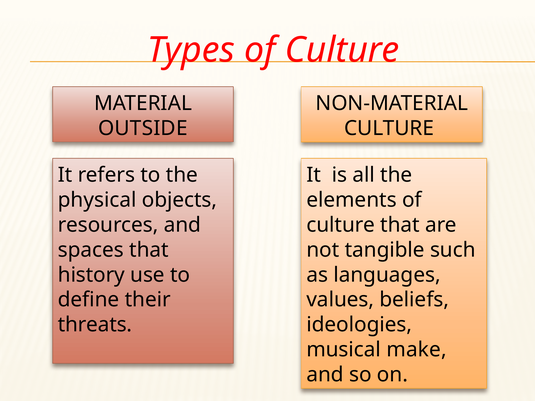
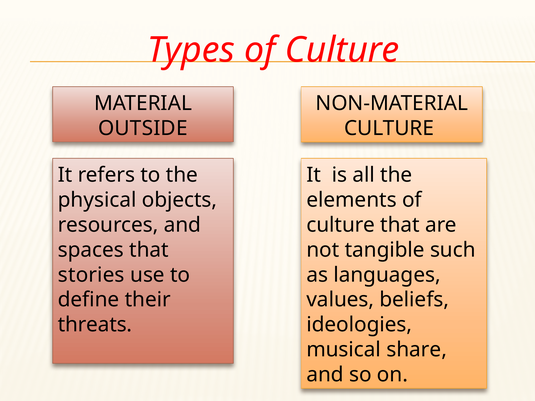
history: history -> stories
make: make -> share
